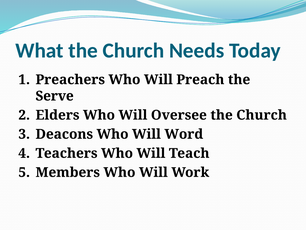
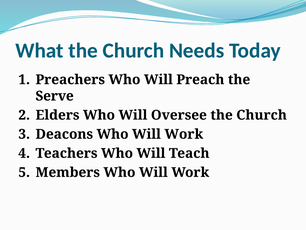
Deacons Who Will Word: Word -> Work
